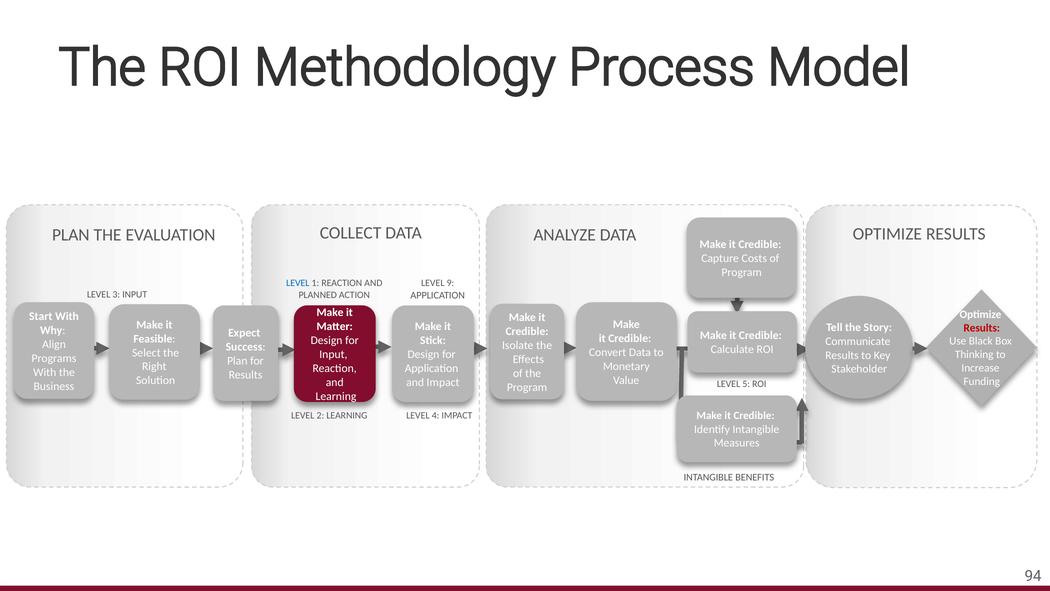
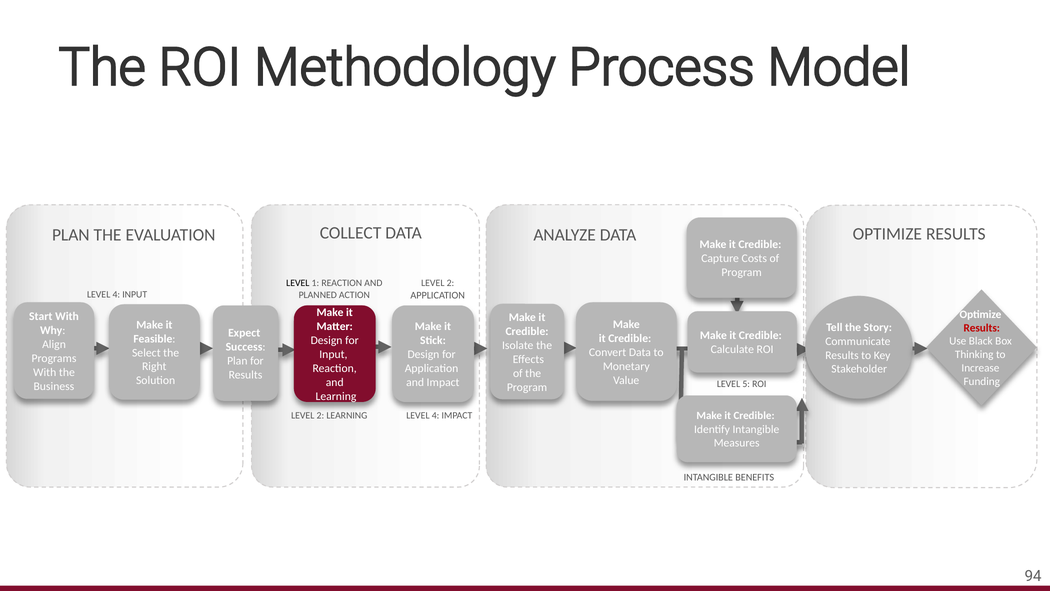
LEVEL at (298, 283) colour: blue -> black
9 at (450, 283): 9 -> 2
3 at (116, 294): 3 -> 4
